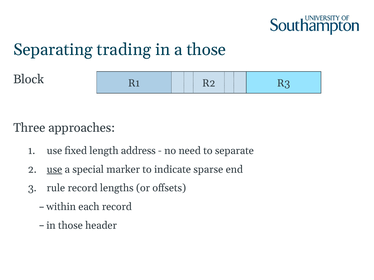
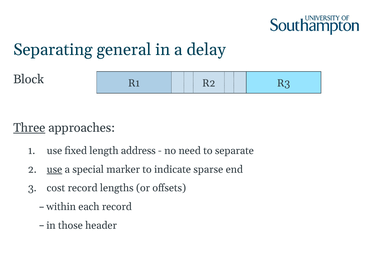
trading: trading -> general
a those: those -> delay
Three underline: none -> present
rule: rule -> cost
